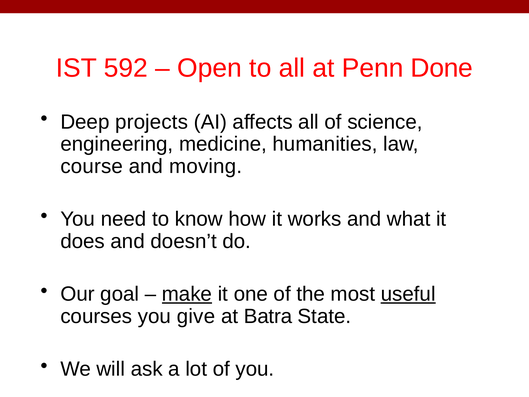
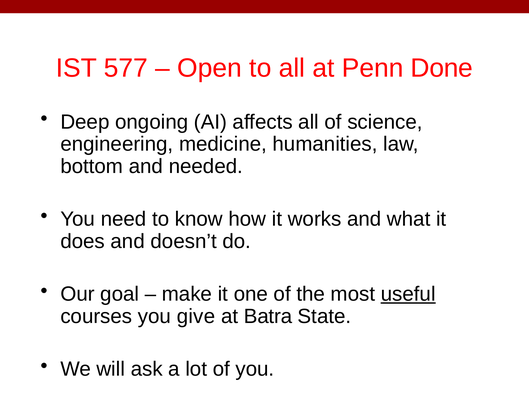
592: 592 -> 577
projects: projects -> ongoing
course: course -> bottom
moving: moving -> needed
make underline: present -> none
